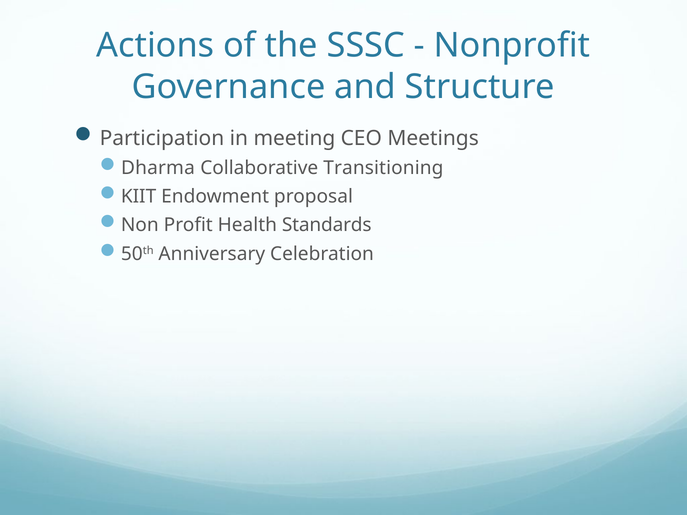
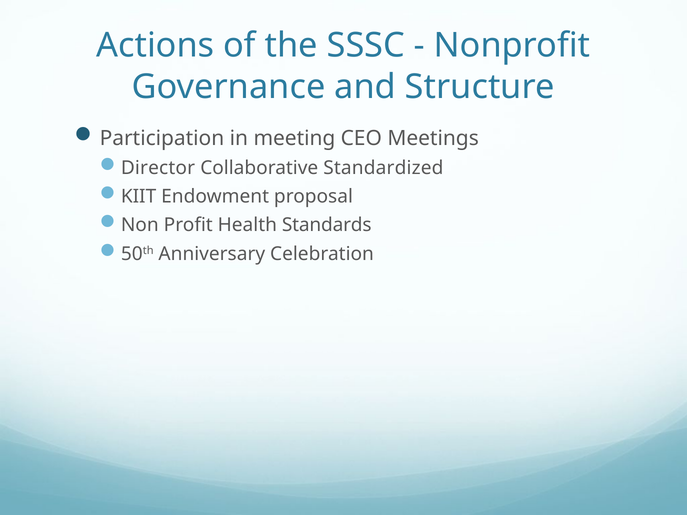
Dharma: Dharma -> Director
Transitioning: Transitioning -> Standardized
